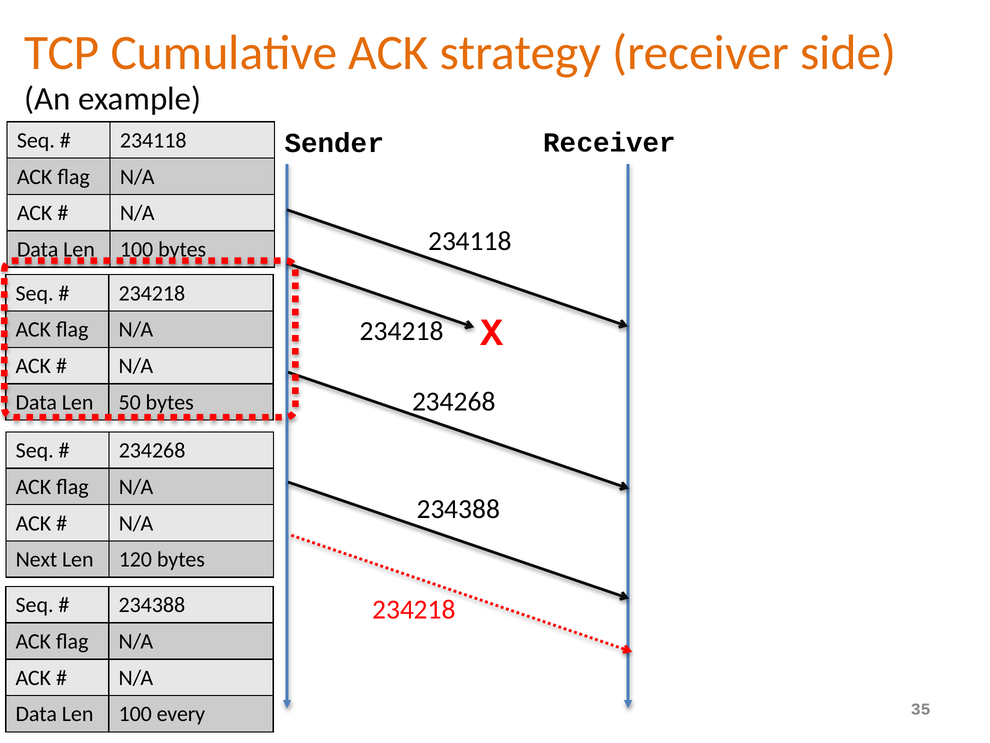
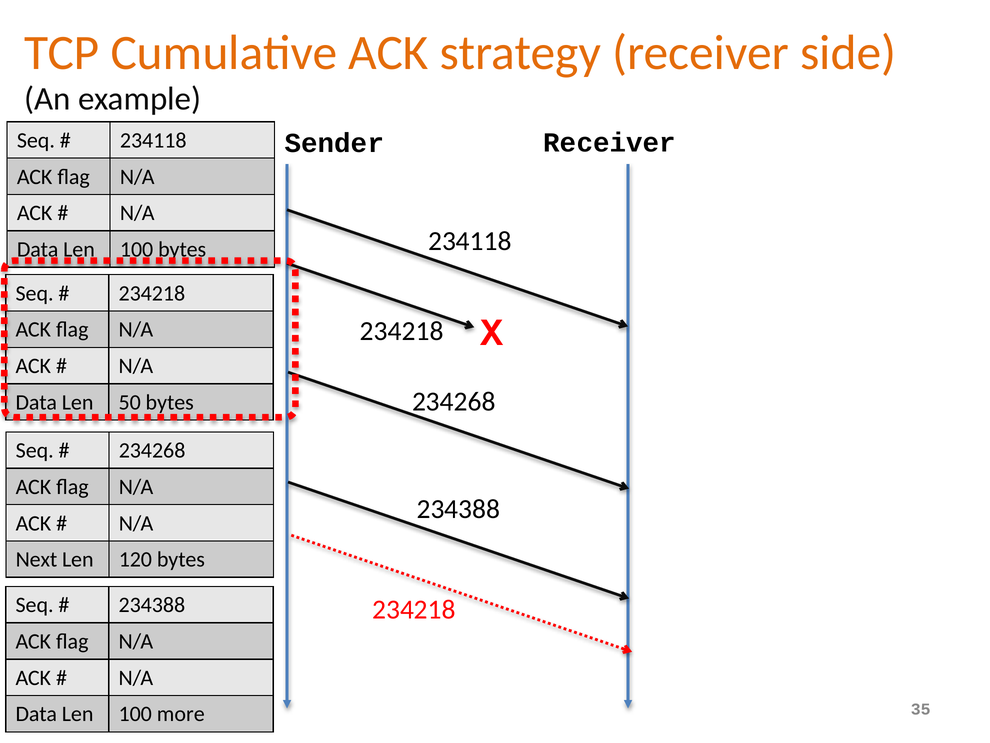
every: every -> more
